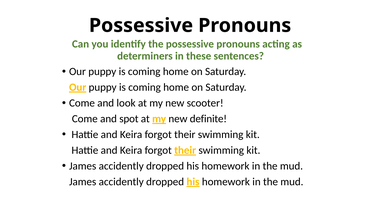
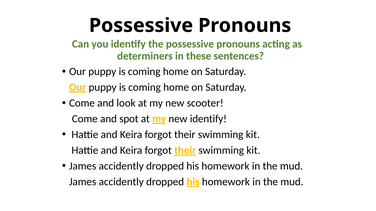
new definite: definite -> identify
